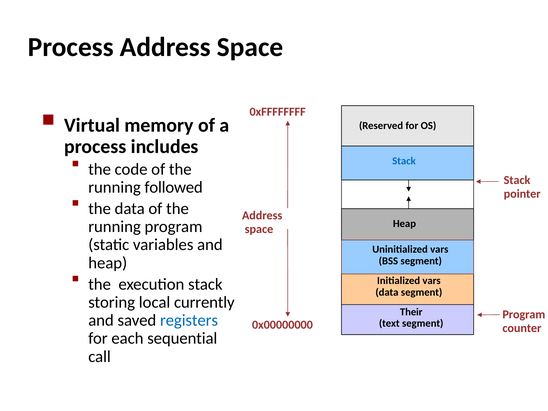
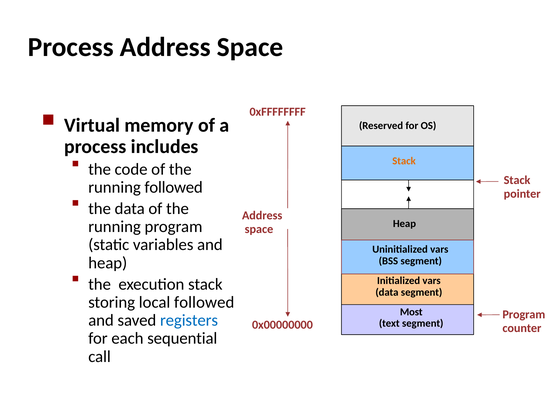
Stack at (404, 161) colour: blue -> orange
local currently: currently -> followed
Their: Their -> Most
